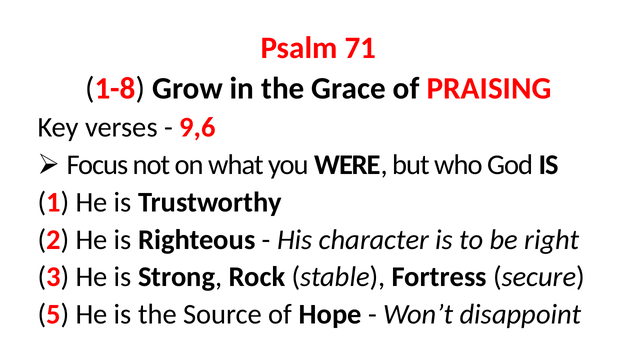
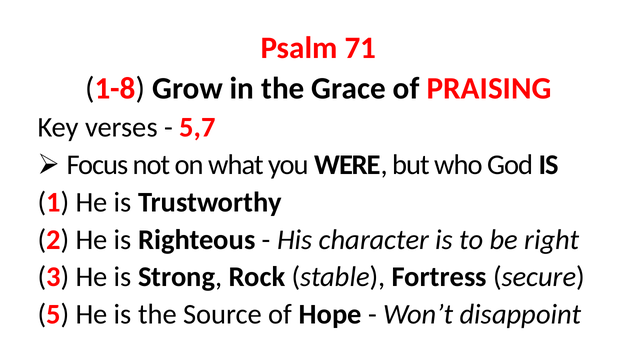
9,6: 9,6 -> 5,7
